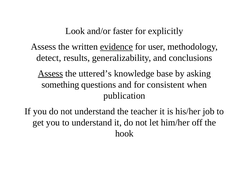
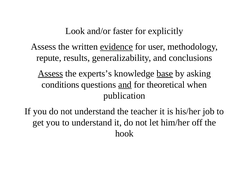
detect: detect -> repute
uttered’s: uttered’s -> experts’s
base underline: none -> present
something: something -> conditions
and at (125, 85) underline: none -> present
consistent: consistent -> theoretical
